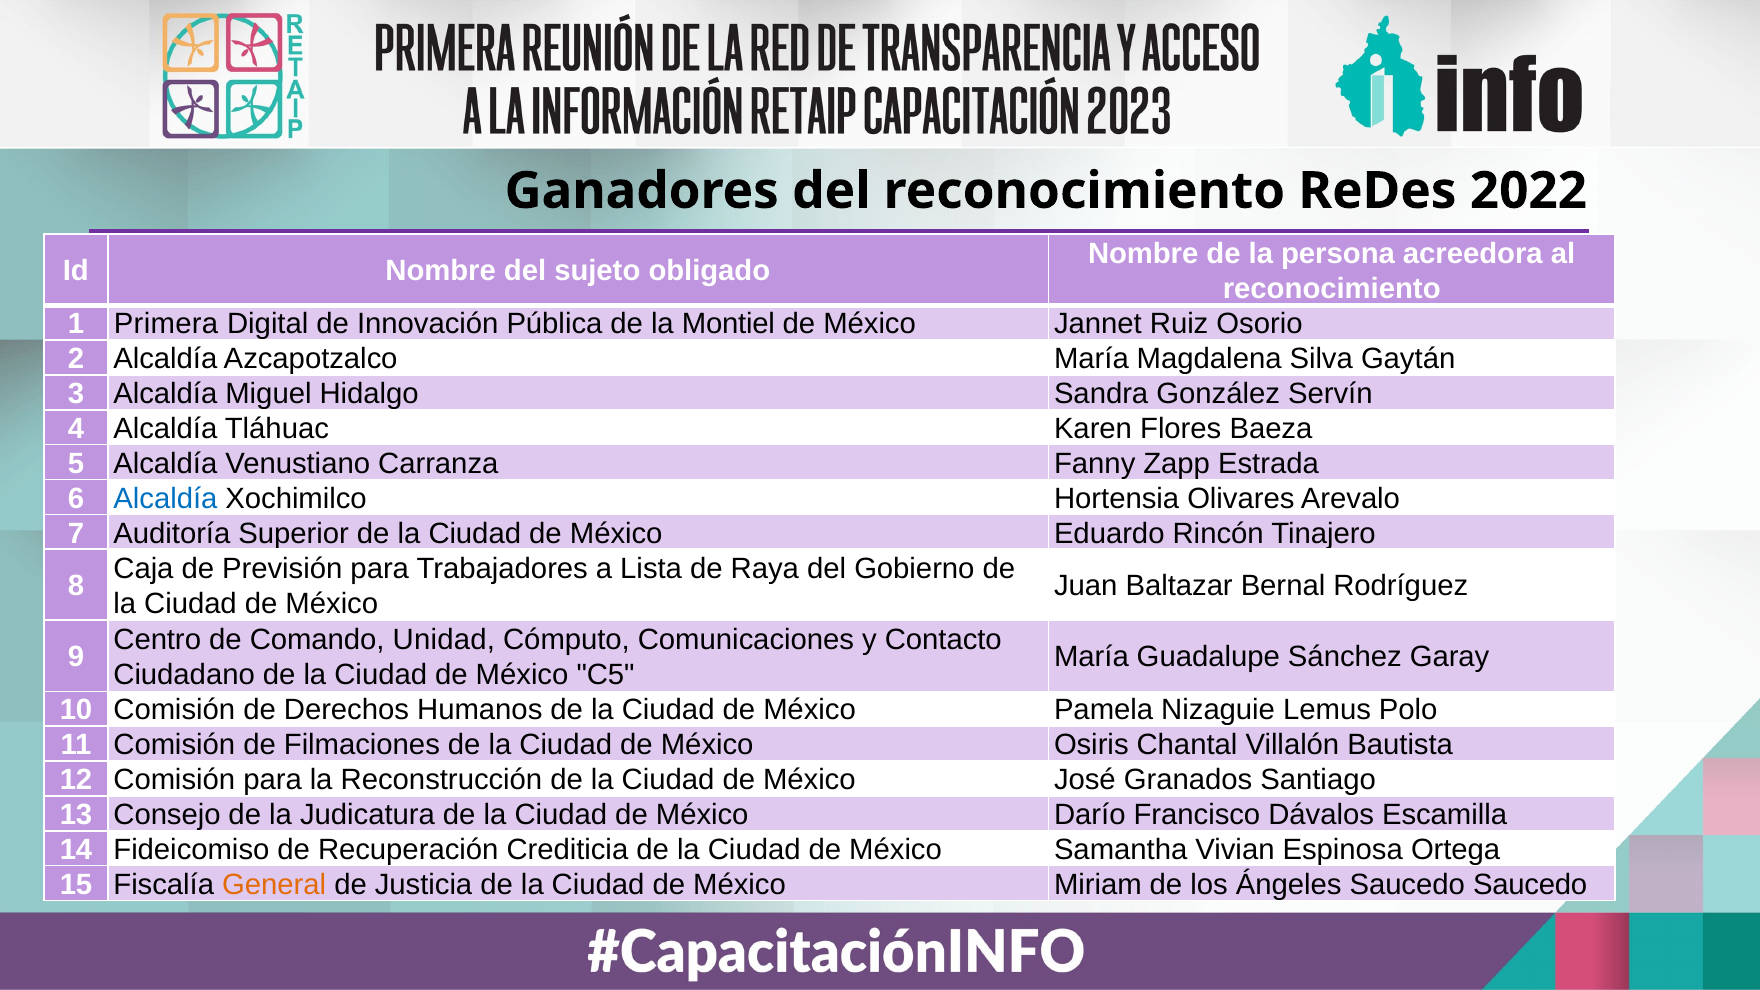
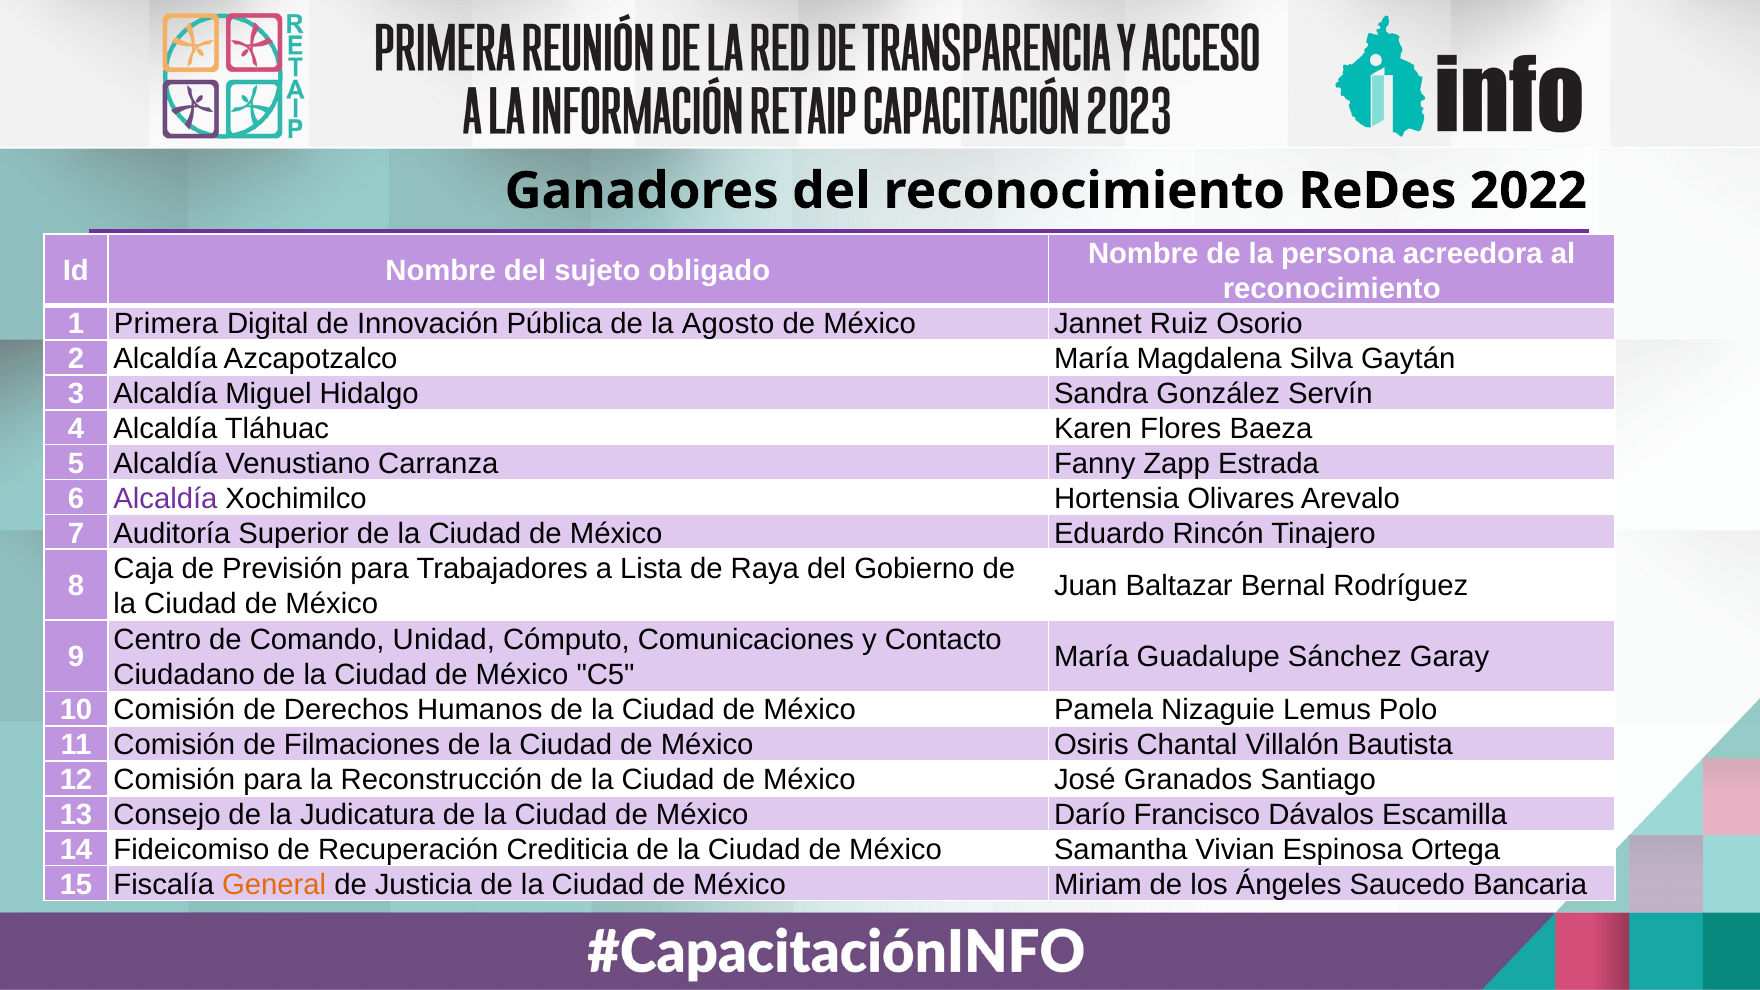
Montiel: Montiel -> Agosto
Alcaldía at (165, 498) colour: blue -> purple
Saucedo Saucedo: Saucedo -> Bancaria
